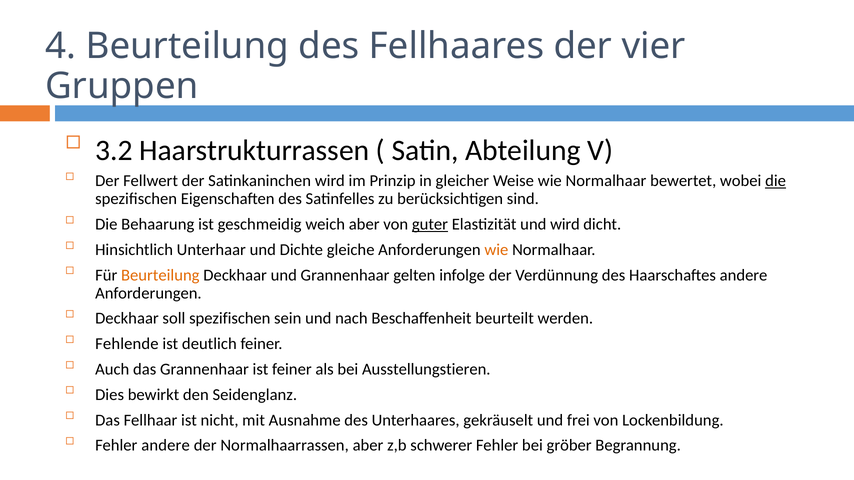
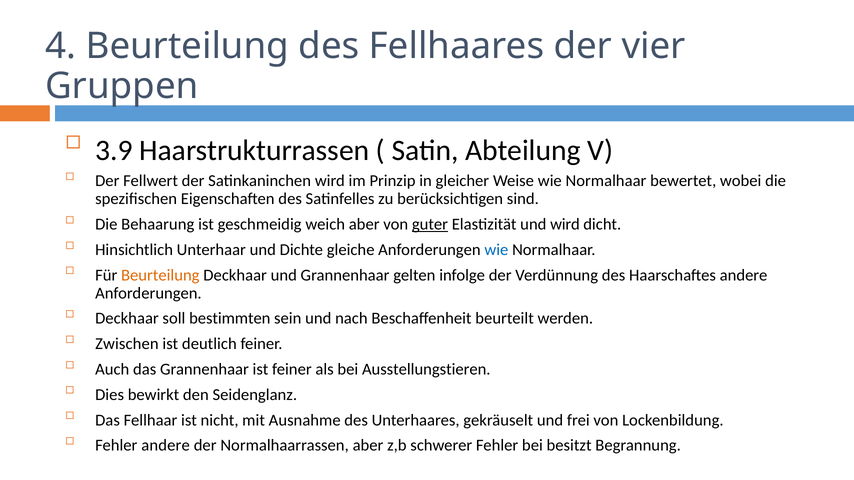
3.2: 3.2 -> 3.9
die at (776, 181) underline: present -> none
wie at (496, 250) colour: orange -> blue
soll spezifischen: spezifischen -> bestimmten
Fehlende: Fehlende -> Zwischen
gröber: gröber -> besitzt
